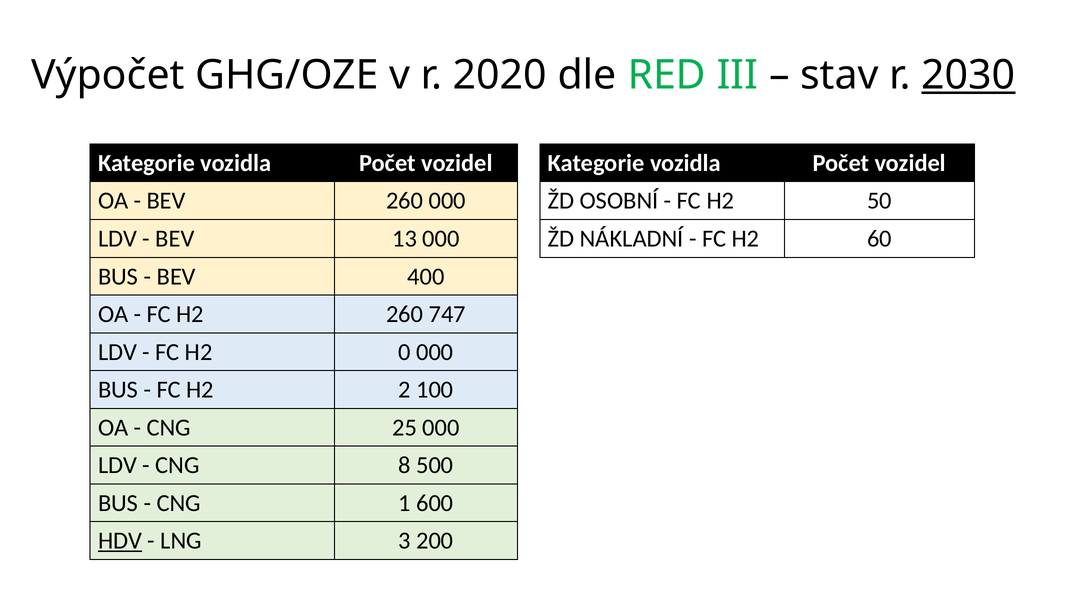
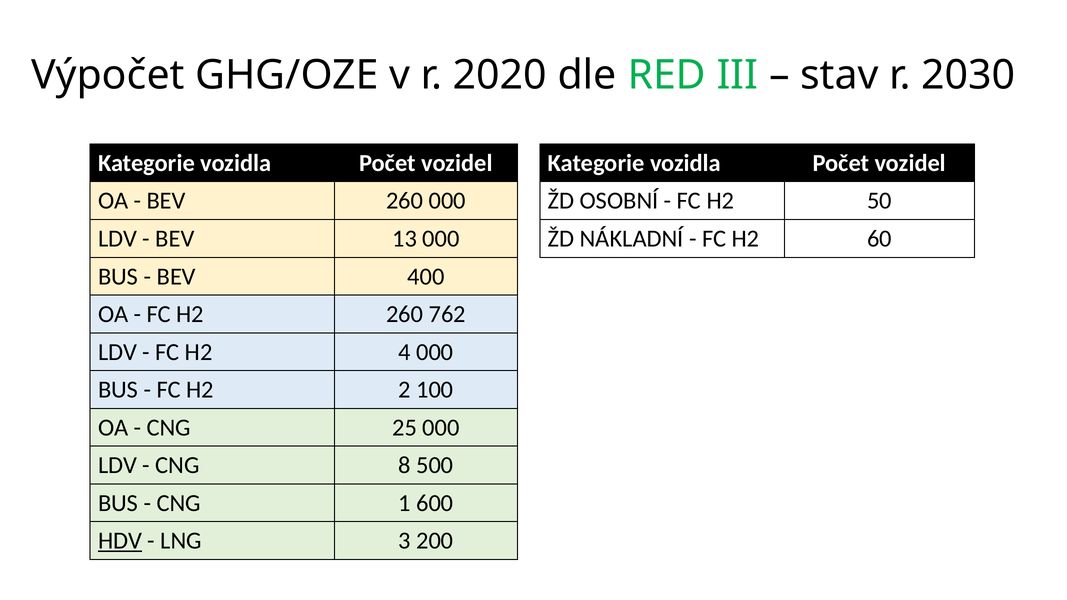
2030 underline: present -> none
747: 747 -> 762
0: 0 -> 4
